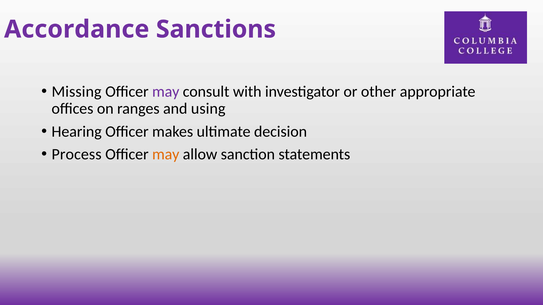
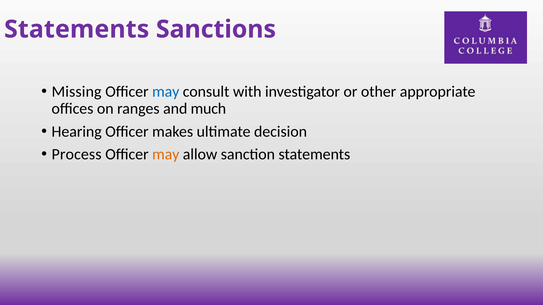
Accordance at (77, 29): Accordance -> Statements
may at (166, 92) colour: purple -> blue
using: using -> much
